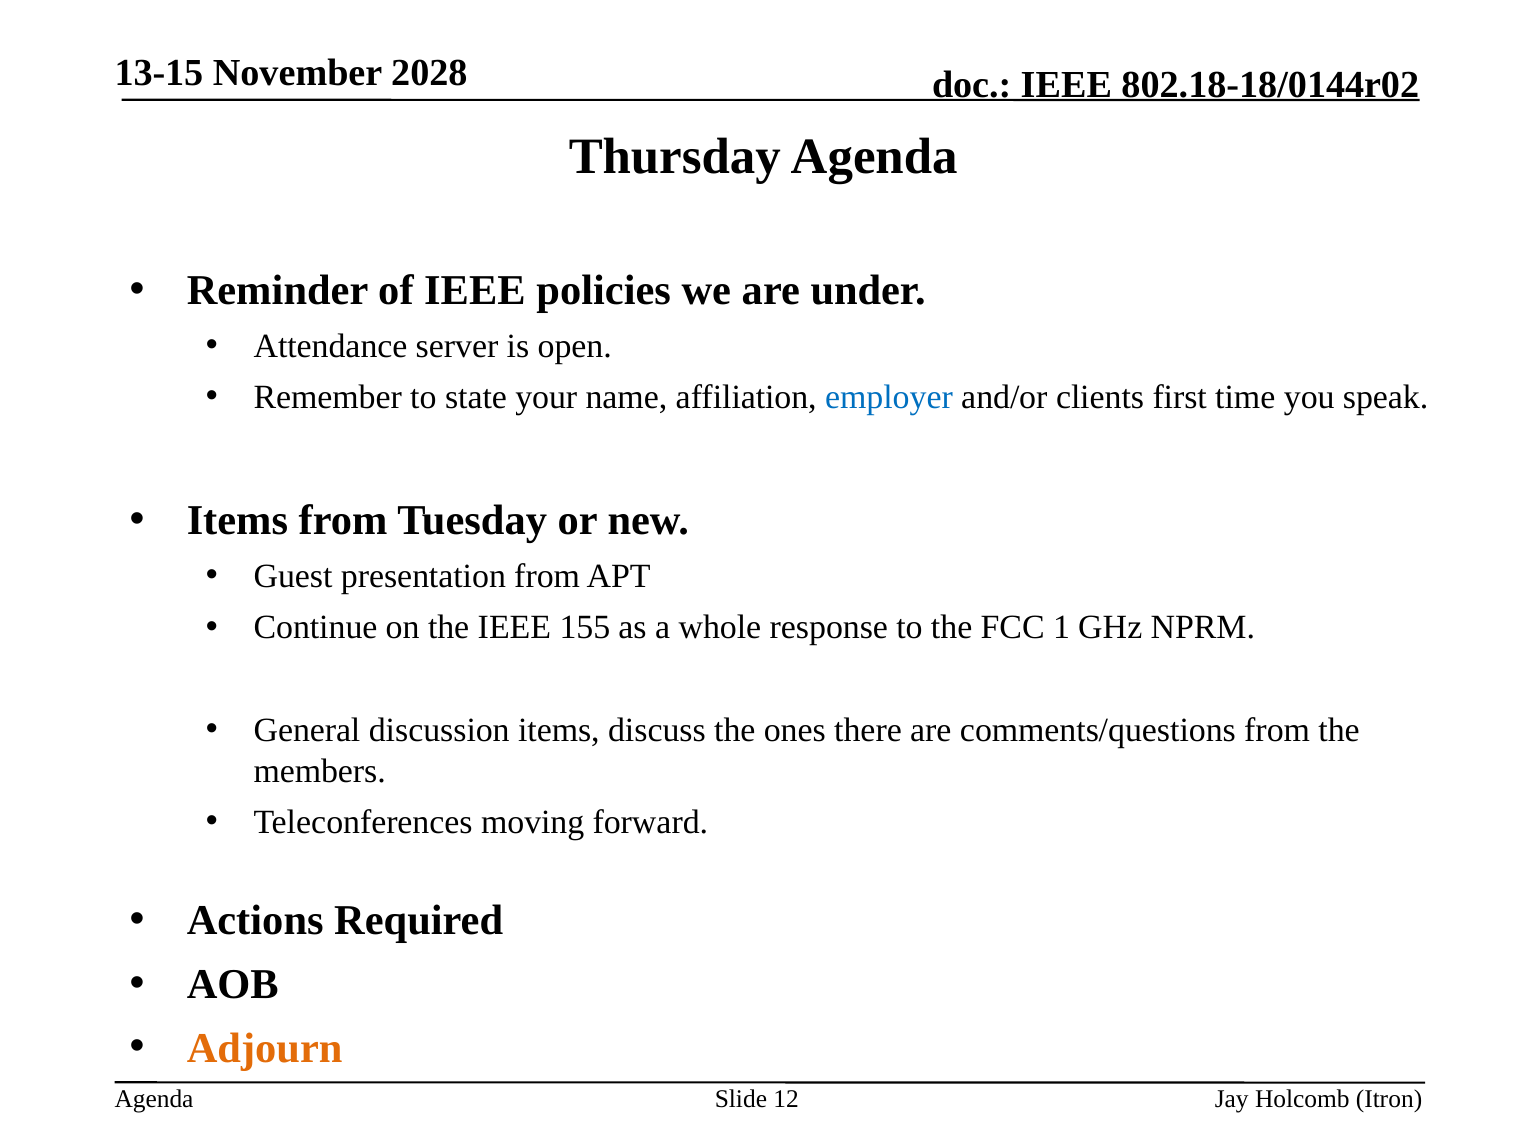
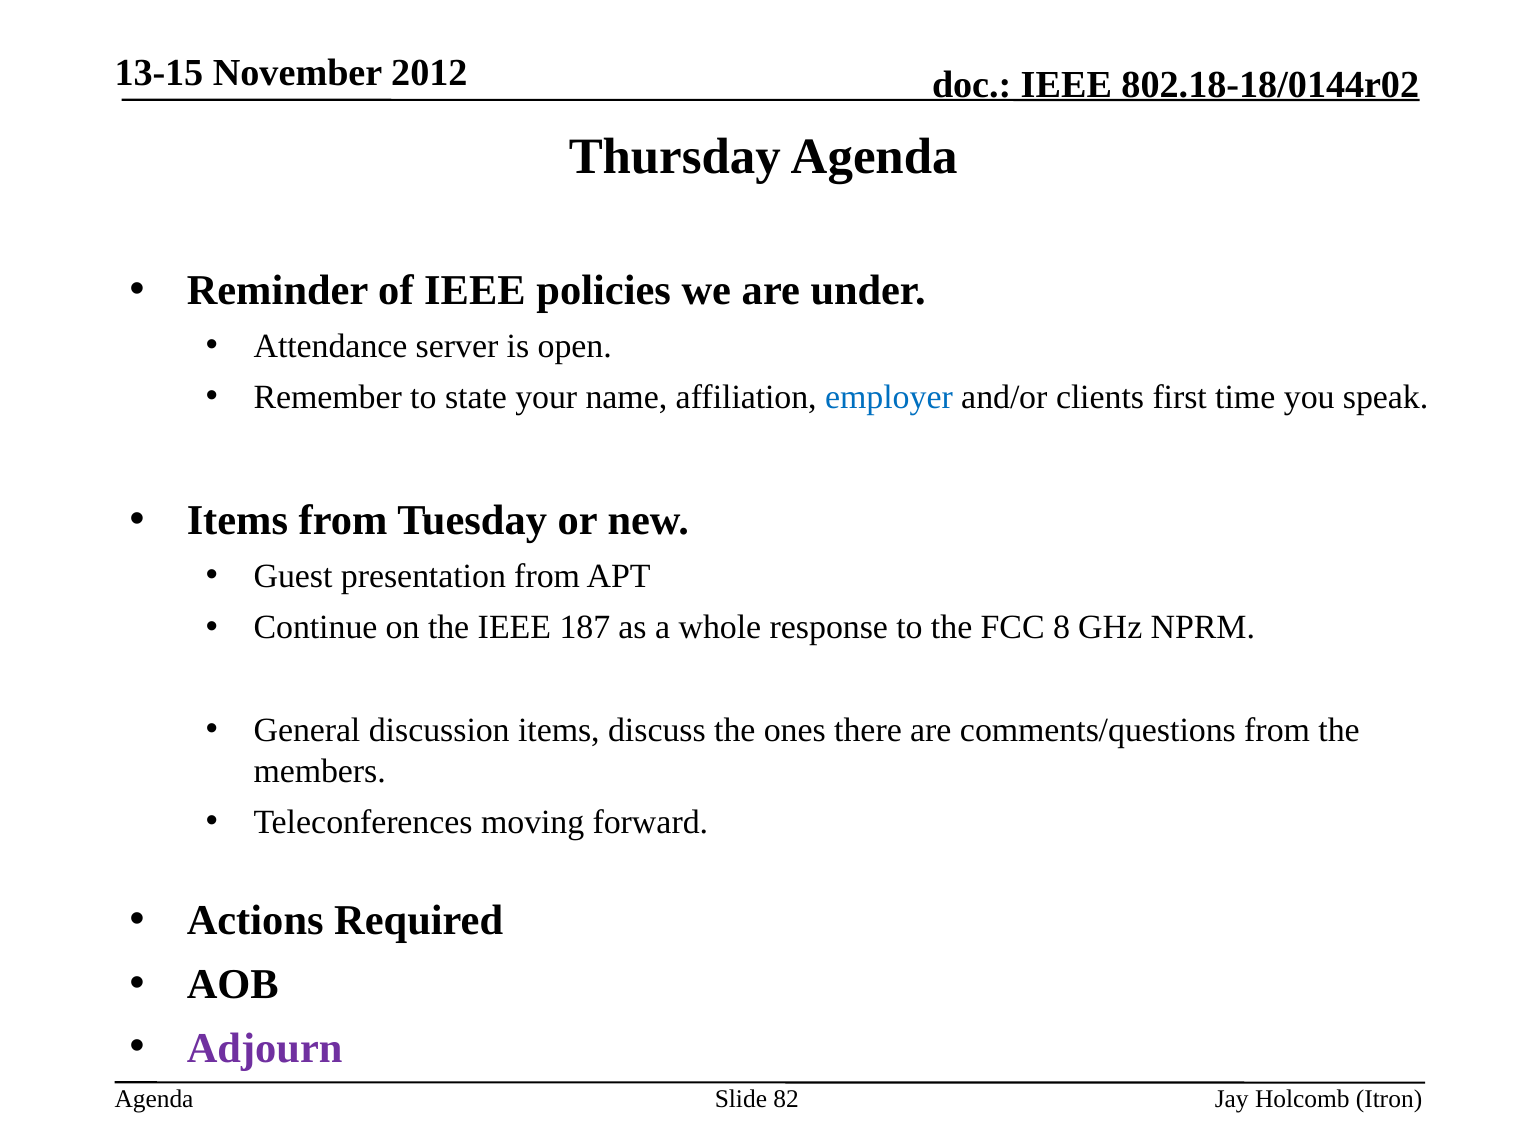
2028: 2028 -> 2012
155: 155 -> 187
1: 1 -> 8
Adjourn colour: orange -> purple
12: 12 -> 82
